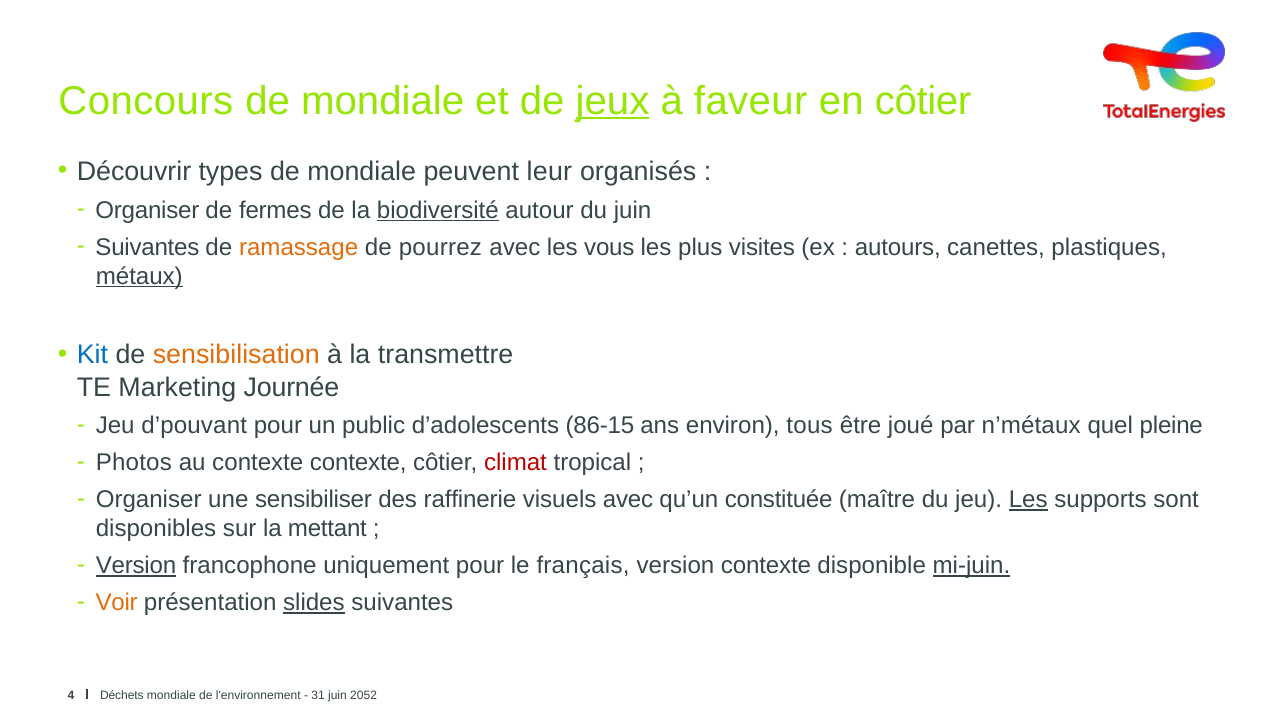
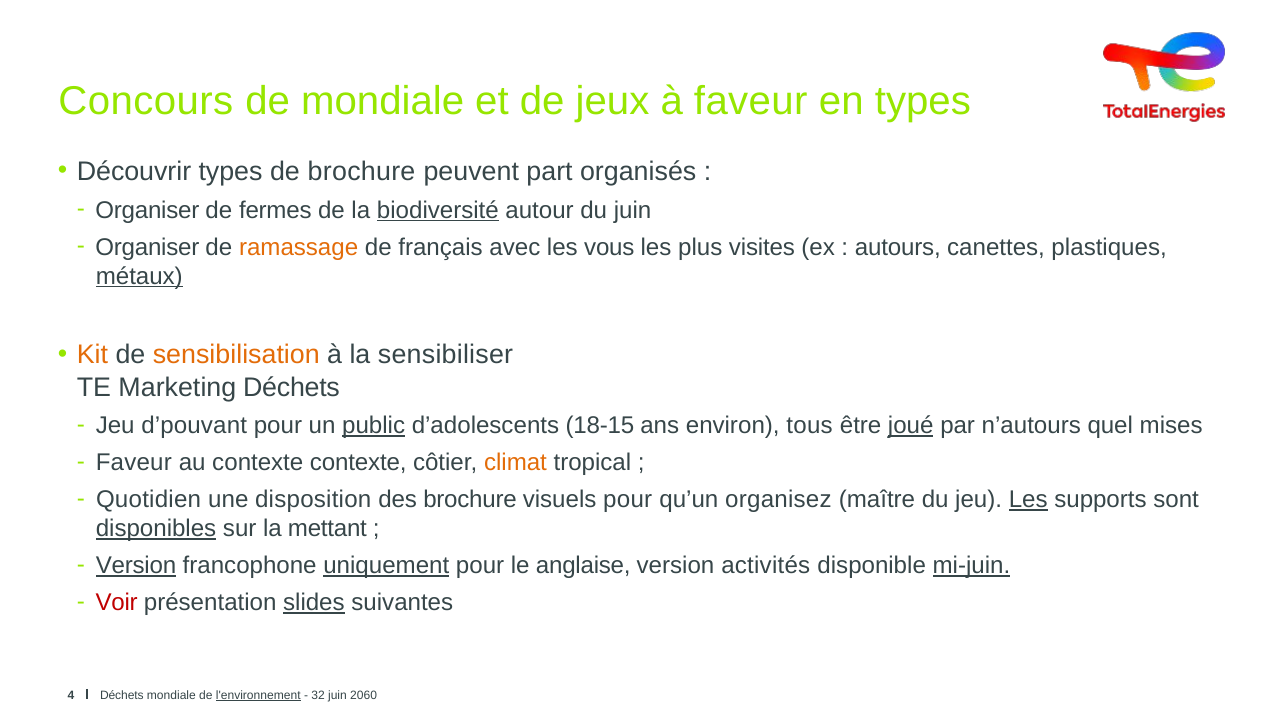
jeux underline: present -> none
en côtier: côtier -> types
types de mondiale: mondiale -> brochure
leur: leur -> part
Suivantes at (147, 247): Suivantes -> Organiser
pourrez: pourrez -> français
Kit colour: blue -> orange
transmettre: transmettre -> sensibiliser
Marketing Journée: Journée -> Déchets
public underline: none -> present
86-15: 86-15 -> 18-15
joué underline: none -> present
n’métaux: n’métaux -> n’autours
pleine: pleine -> mises
Photos at (134, 462): Photos -> Faveur
climat colour: red -> orange
Organiser at (149, 499): Organiser -> Quotidien
sensibiliser: sensibiliser -> disposition
des raffinerie: raffinerie -> brochure
visuels avec: avec -> pour
constituée: constituée -> organisez
disponibles underline: none -> present
uniquement underline: none -> present
français: français -> anglaise
version contexte: contexte -> activités
Voir colour: orange -> red
l'environnement underline: none -> present
31: 31 -> 32
2052: 2052 -> 2060
